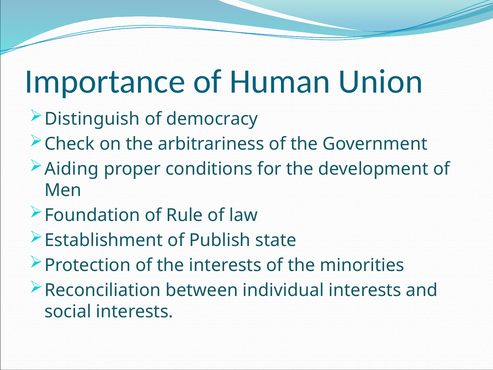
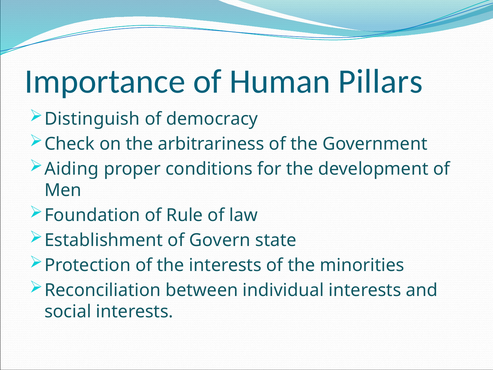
Union: Union -> Pillars
Publish: Publish -> Govern
